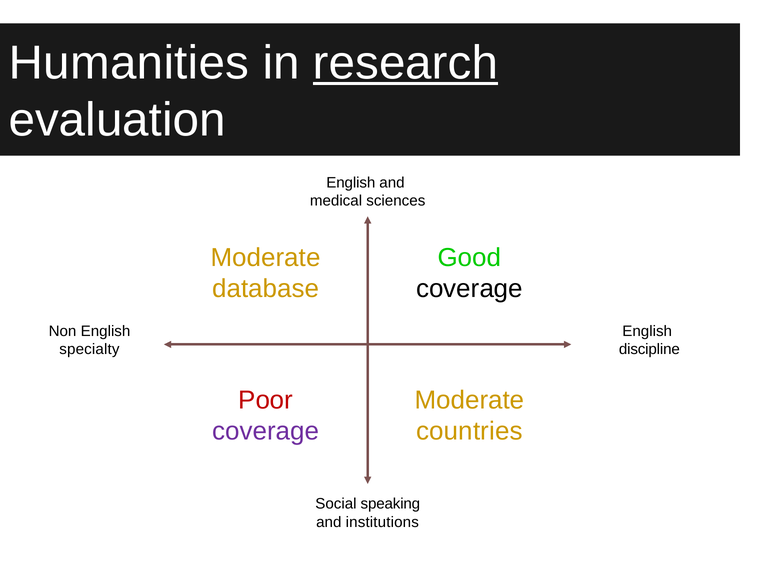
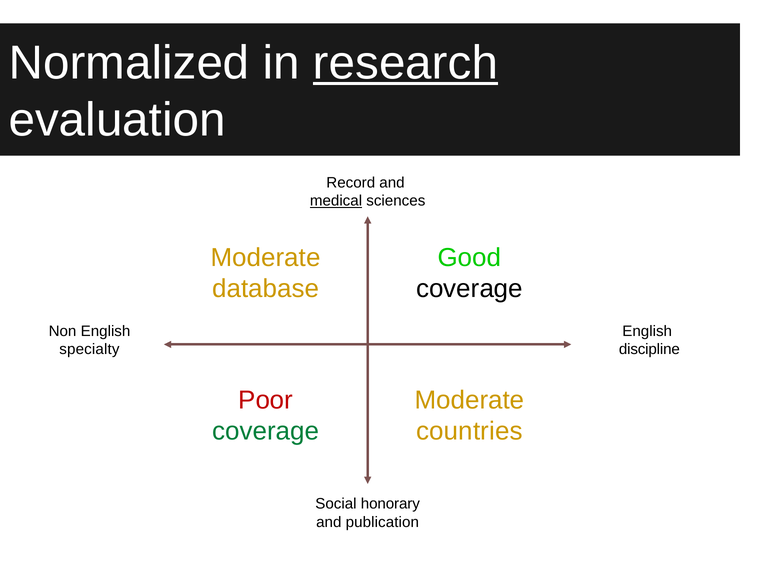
Humanities: Humanities -> Normalized
English at (351, 183): English -> Record
medical underline: none -> present
coverage at (266, 431) colour: purple -> green
speaking: speaking -> honorary
institutions: institutions -> publication
